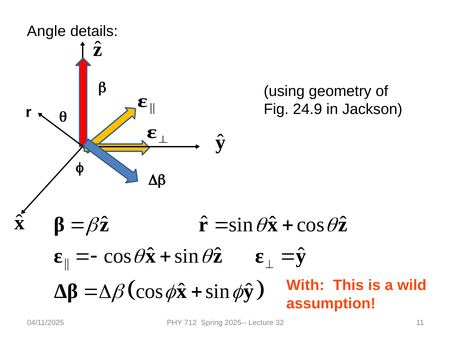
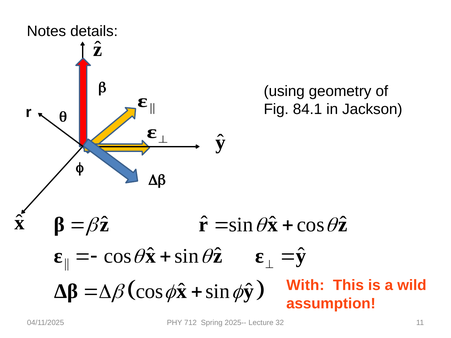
Angle: Angle -> Notes
24.9: 24.9 -> 84.1
